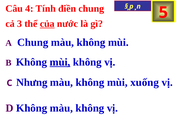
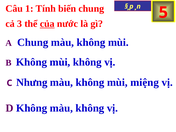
4: 4 -> 1
điền: điền -> biến
mùi at (60, 62) underline: present -> none
xuống: xuống -> miệng
